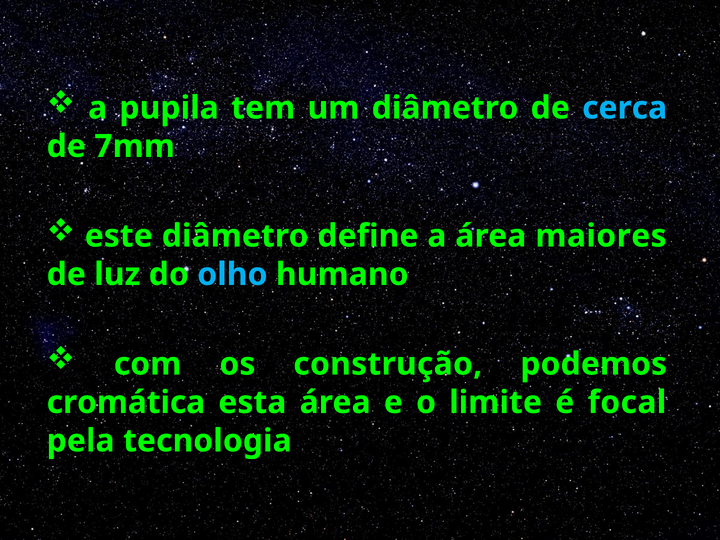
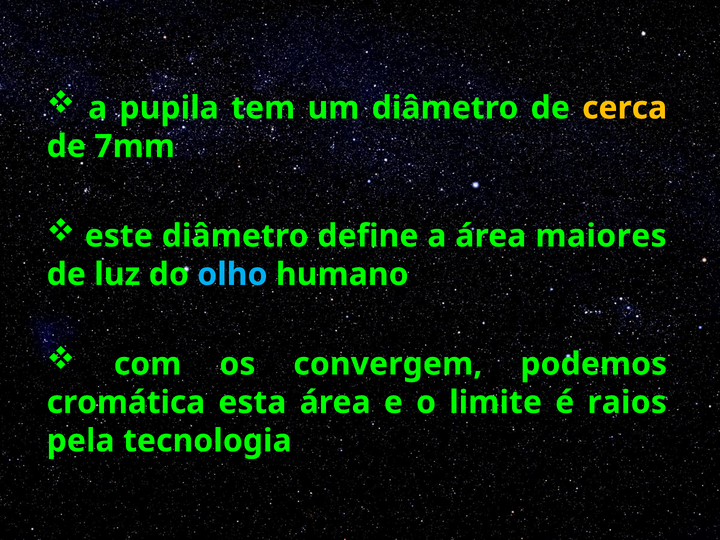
cerca colour: light blue -> yellow
construção: construção -> convergem
focal: focal -> raios
